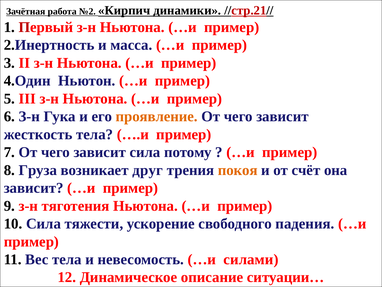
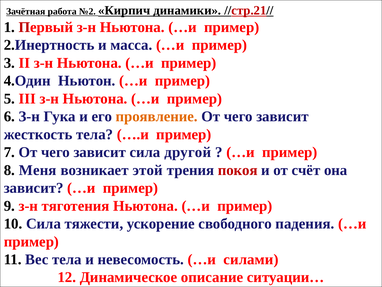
потому: потому -> другой
Груза: Груза -> Меня
друг: друг -> этой
покоя colour: orange -> red
